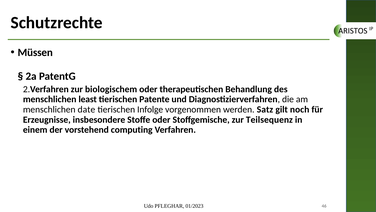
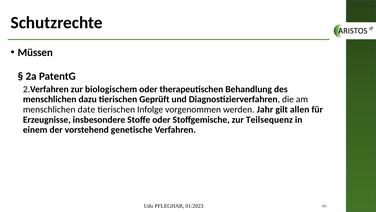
least: least -> dazu
Patente: Patente -> Geprüft
Satz: Satz -> Jahr
noch: noch -> allen
computing: computing -> genetische
